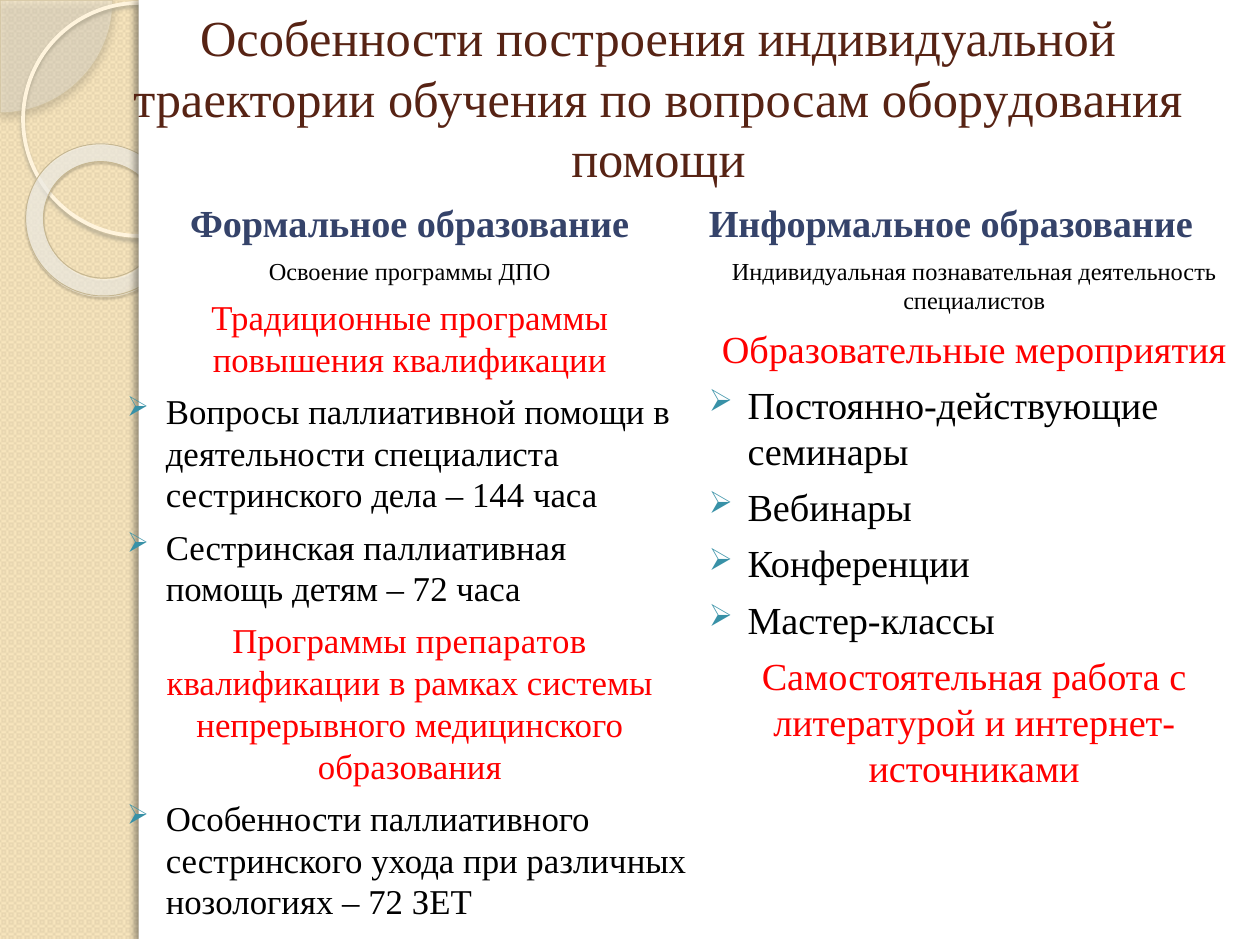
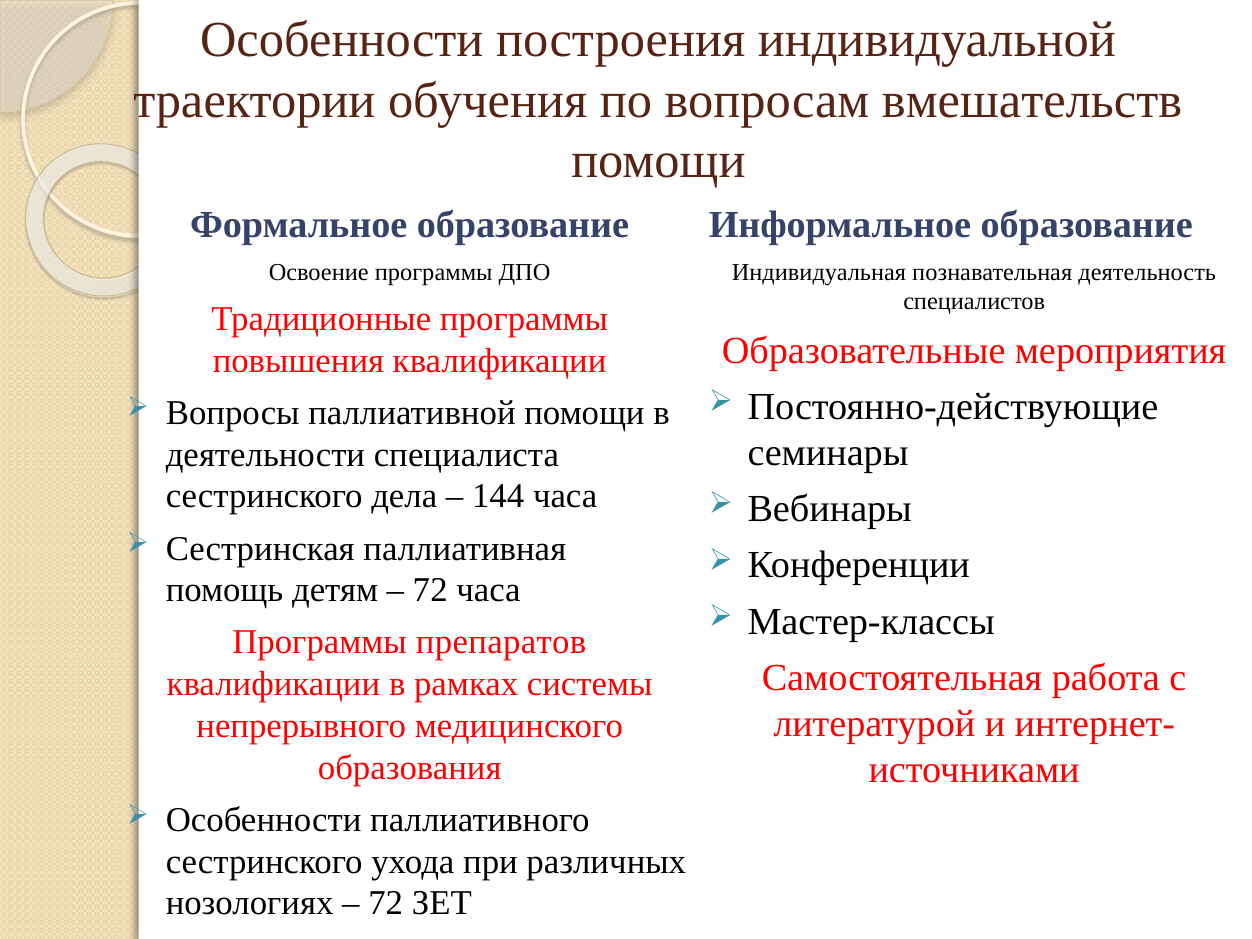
оборудования: оборудования -> вмешательств
